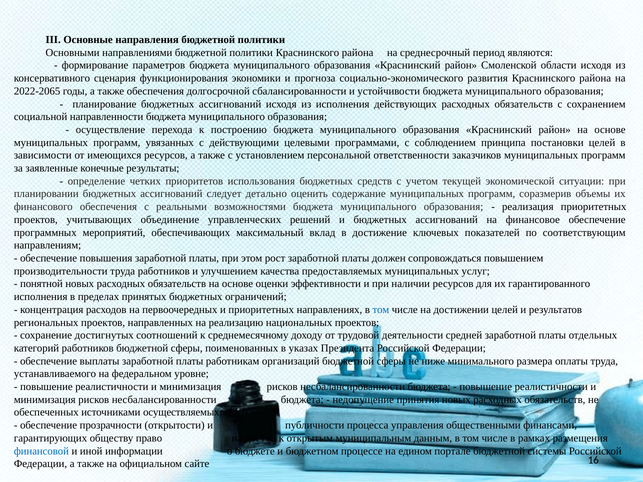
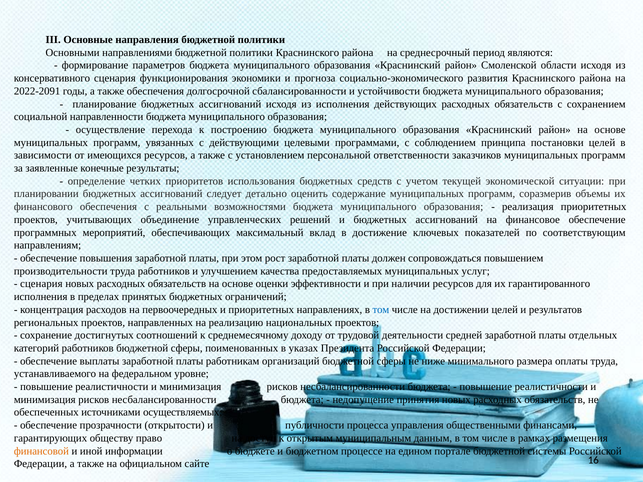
2022-2065: 2022-2065 -> 2022-2091
понятной at (41, 284): понятной -> сценария
финансовой colour: blue -> orange
